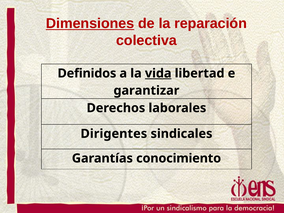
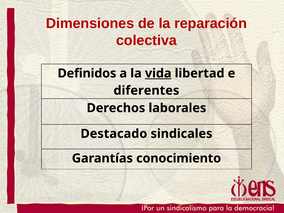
Dimensiones underline: present -> none
garantizar: garantizar -> diferentes
Dirigentes: Dirigentes -> Destacado
